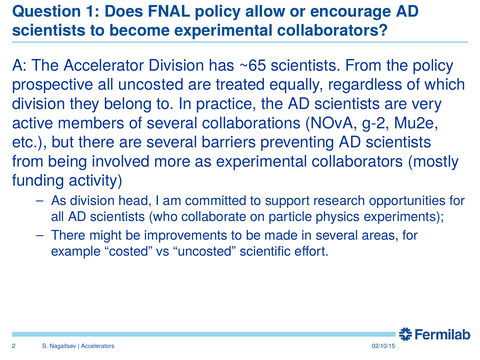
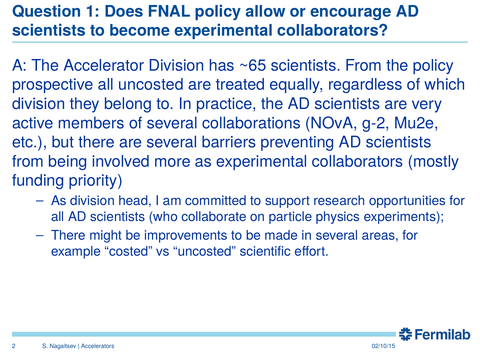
activity: activity -> priority
